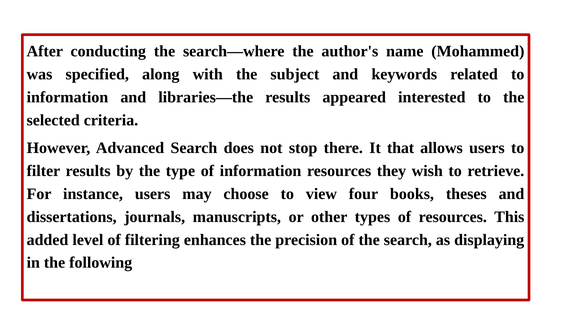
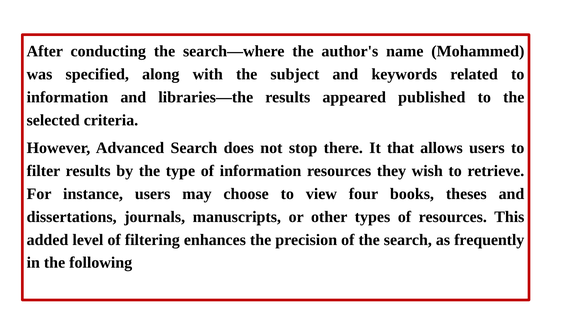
interested: interested -> published
displaying: displaying -> frequently
